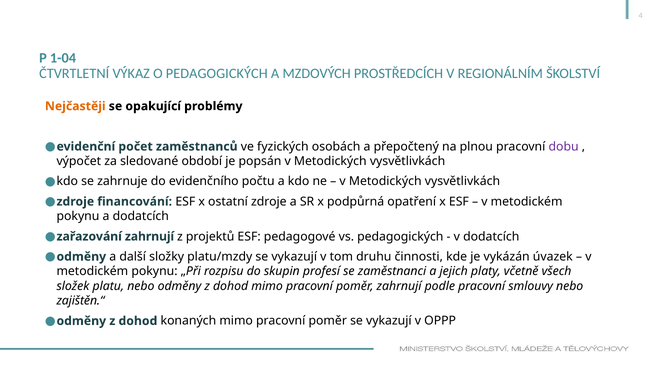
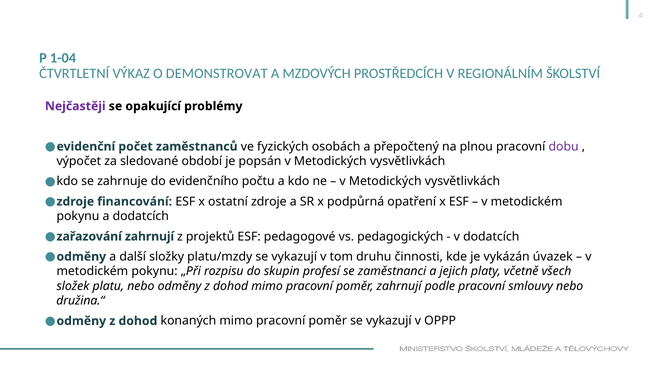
O PEDAGOGICKÝCH: PEDAGOGICKÝCH -> DEMONSTROVAT
Nejčastěji colour: orange -> purple
zajištěn.“: zajištěn.“ -> družina.“
